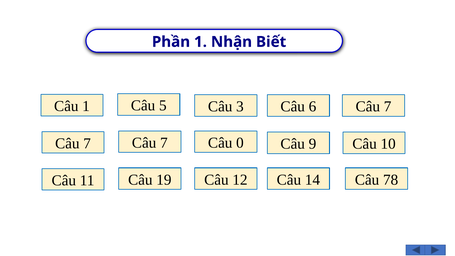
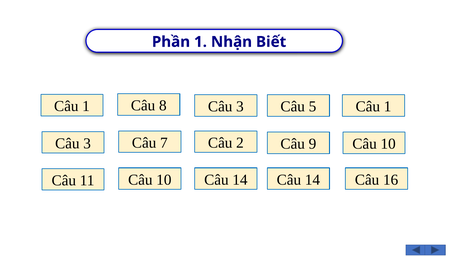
5: 5 -> 8
6: 6 -> 5
7 at (388, 107): 7 -> 1
0: 0 -> 2
7 at (87, 143): 7 -> 3
19 at (164, 180): 19 -> 10
12 at (240, 180): 12 -> 14
78: 78 -> 16
